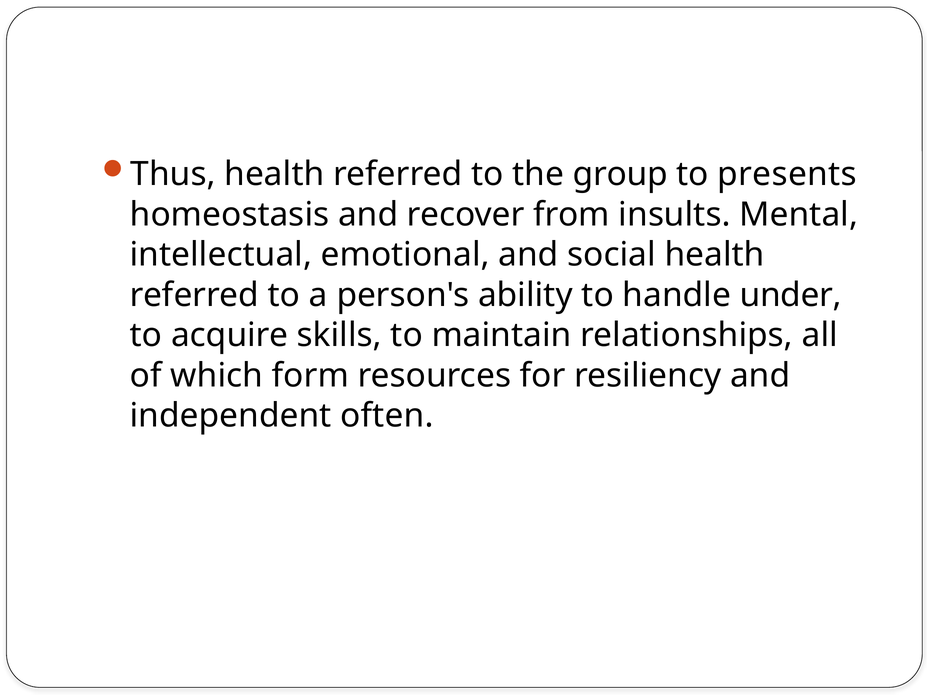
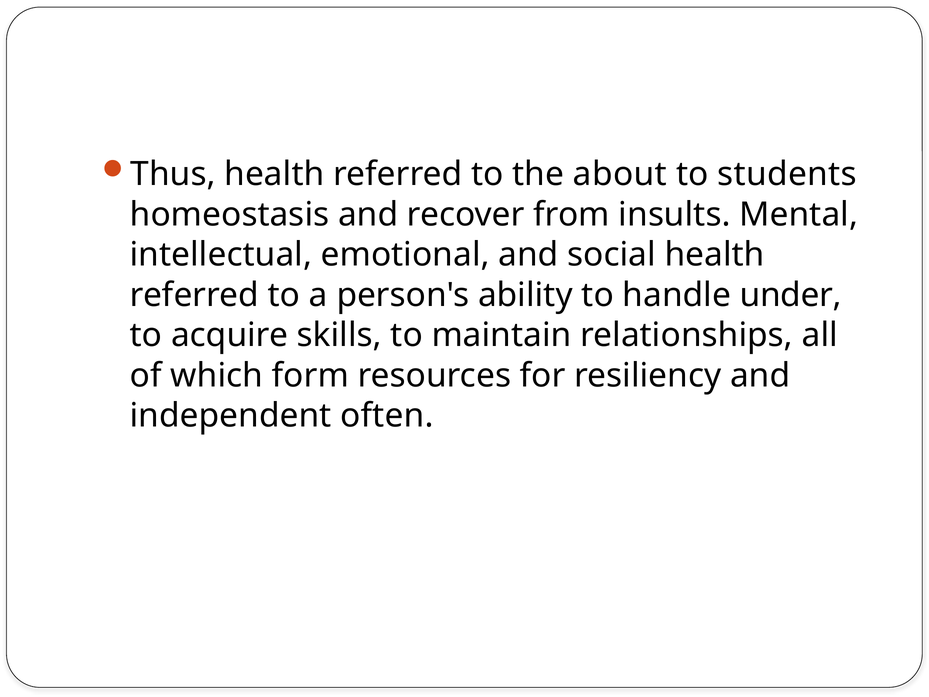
group: group -> about
presents: presents -> students
